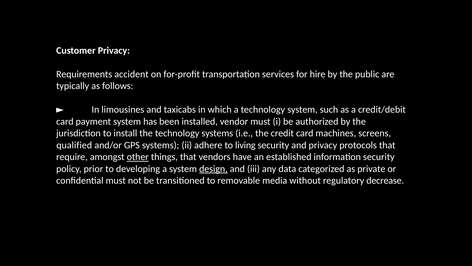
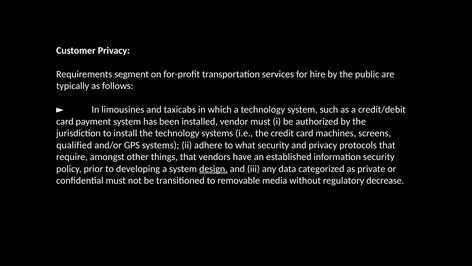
accident: accident -> segment
living: living -> what
other underline: present -> none
